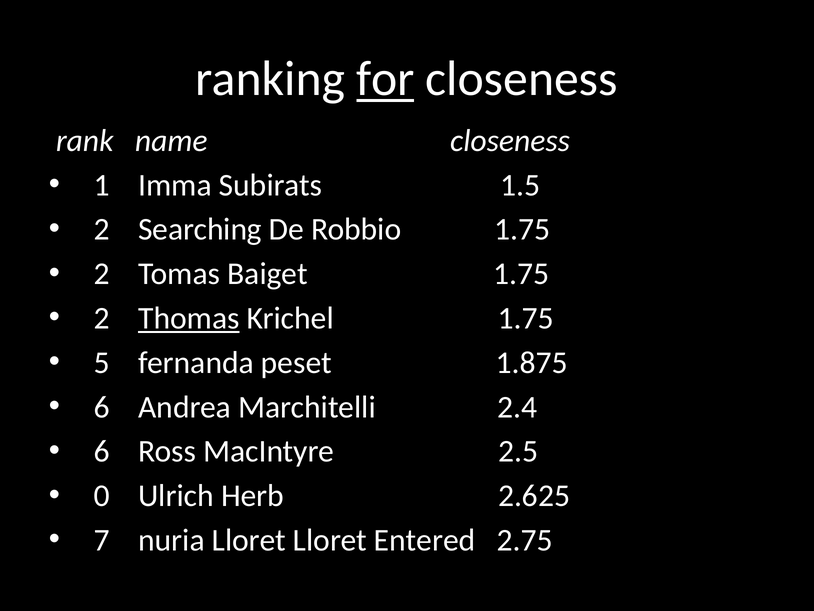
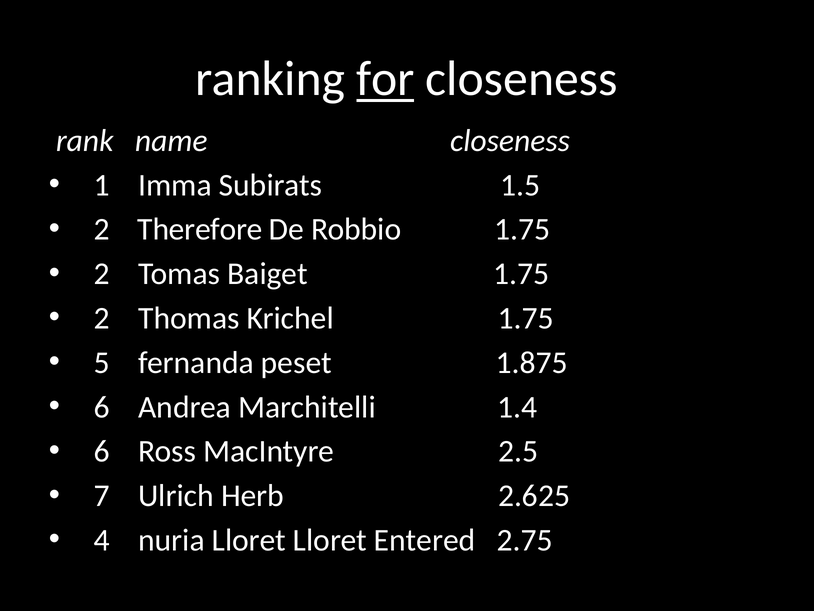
Searching: Searching -> Therefore
Thomas underline: present -> none
2.4: 2.4 -> 1.4
0: 0 -> 7
7: 7 -> 4
